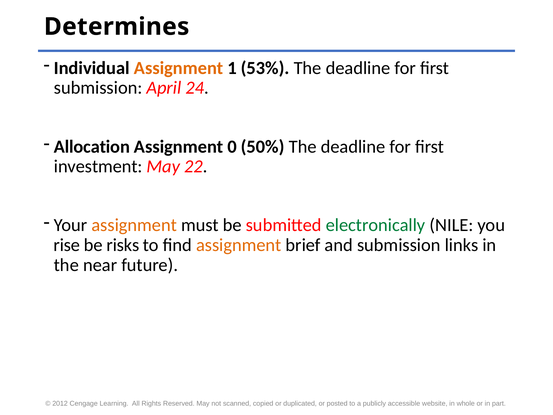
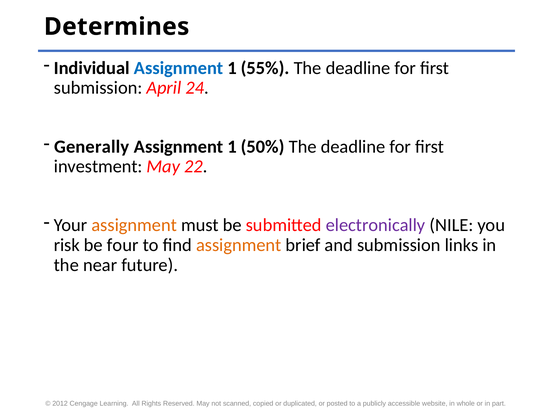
Assignment at (179, 68) colour: orange -> blue
53%: 53% -> 55%
Allocation: Allocation -> Generally
0 at (232, 147): 0 -> 1
electronically colour: green -> purple
rise: rise -> risk
risks: risks -> four
